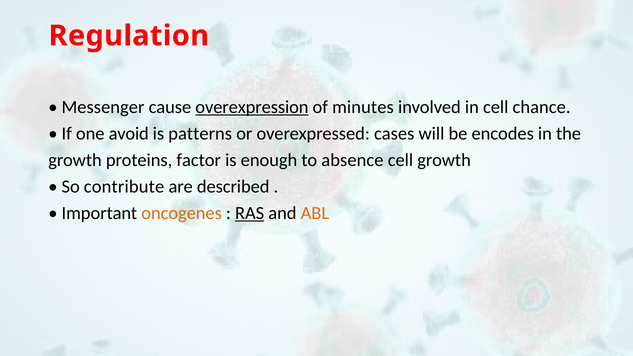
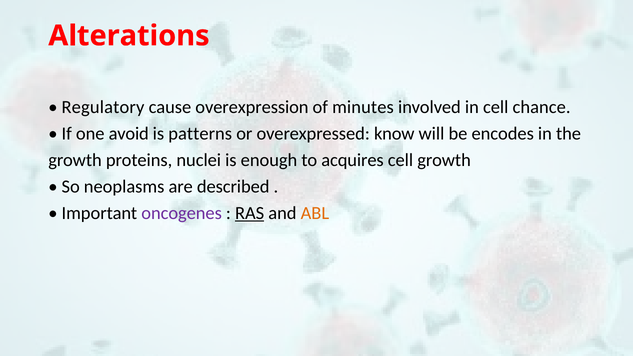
Regulation: Regulation -> Alterations
Messenger: Messenger -> Regulatory
overexpression underline: present -> none
cases: cases -> know
factor: factor -> nuclei
absence: absence -> acquires
contribute: contribute -> neoplasms
oncogenes colour: orange -> purple
